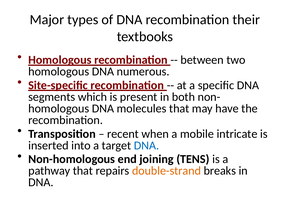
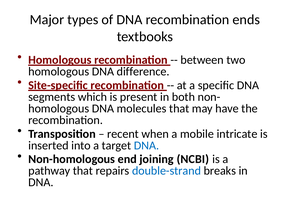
their: their -> ends
numerous: numerous -> difference
TENS: TENS -> NCBI
double-strand colour: orange -> blue
